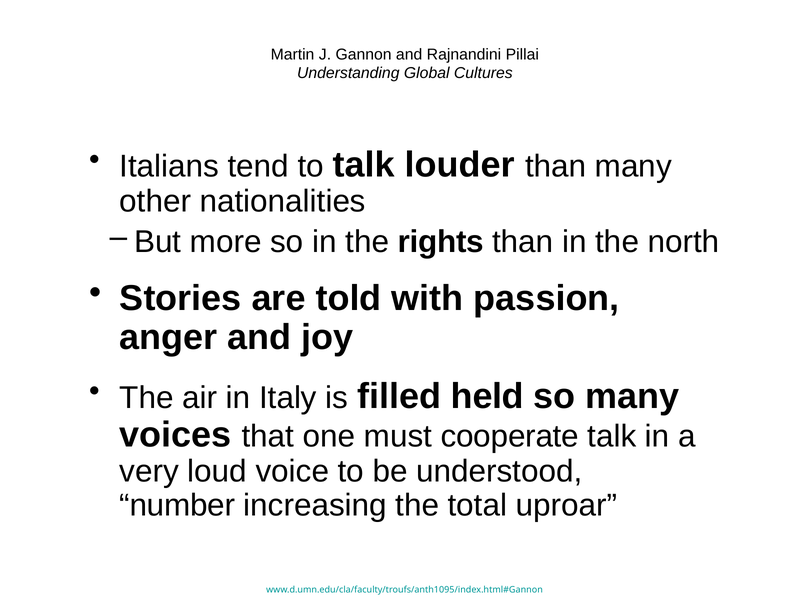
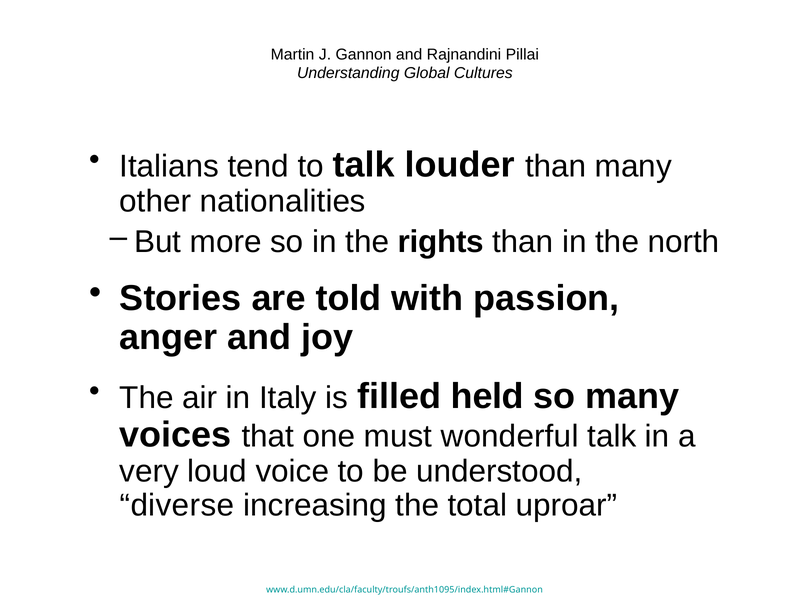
cooperate: cooperate -> wonderful
number: number -> diverse
